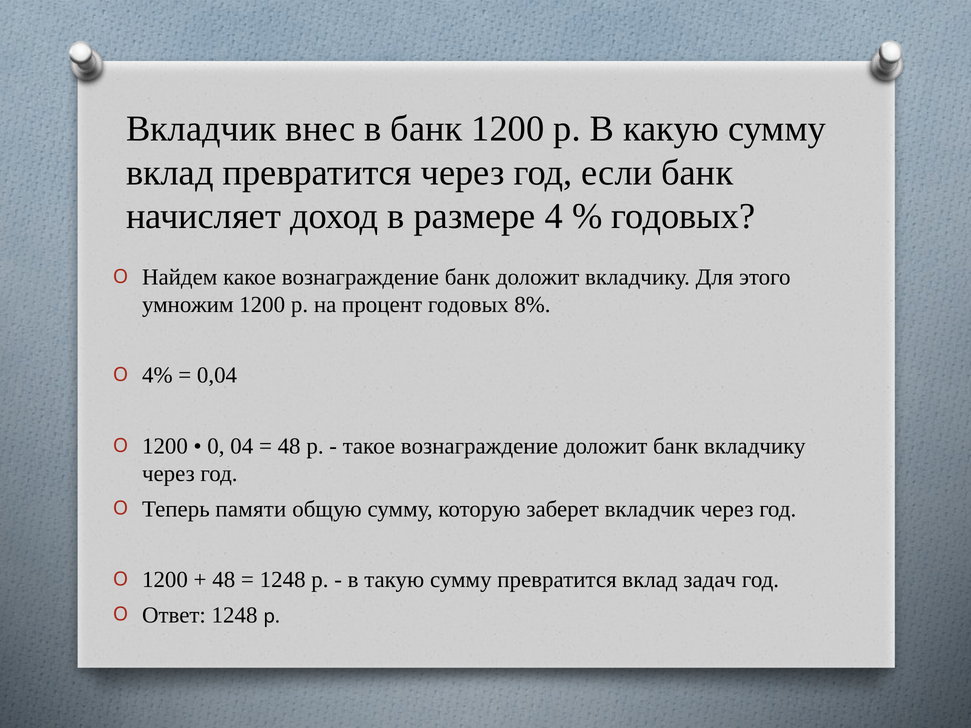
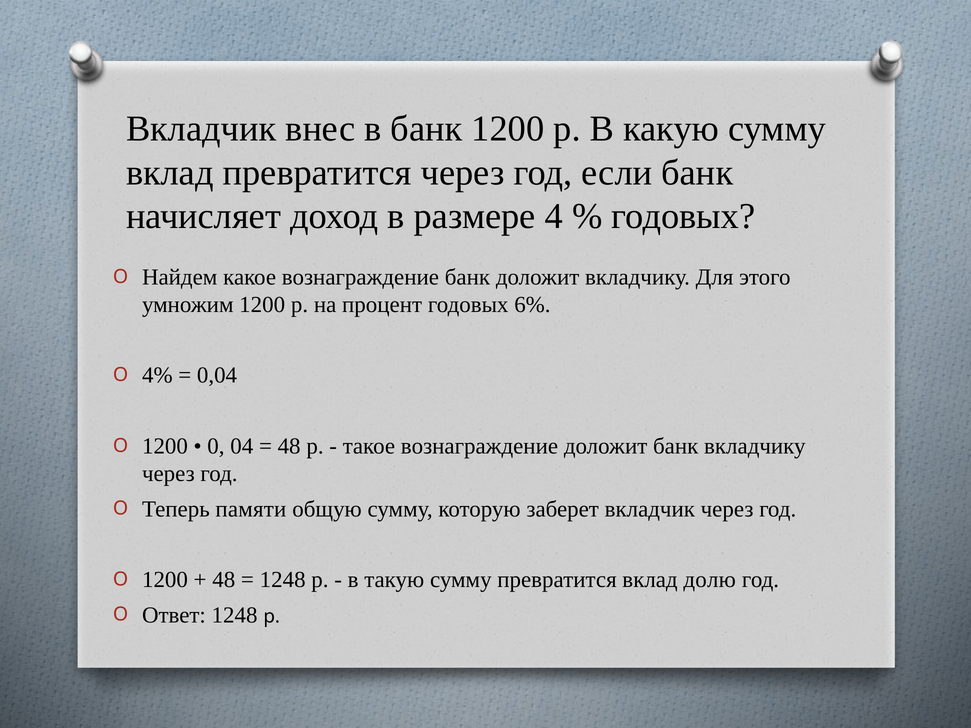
8%: 8% -> 6%
задач: задач -> долю
